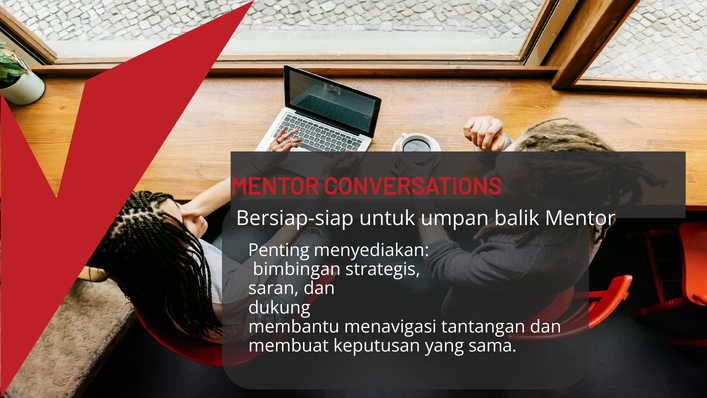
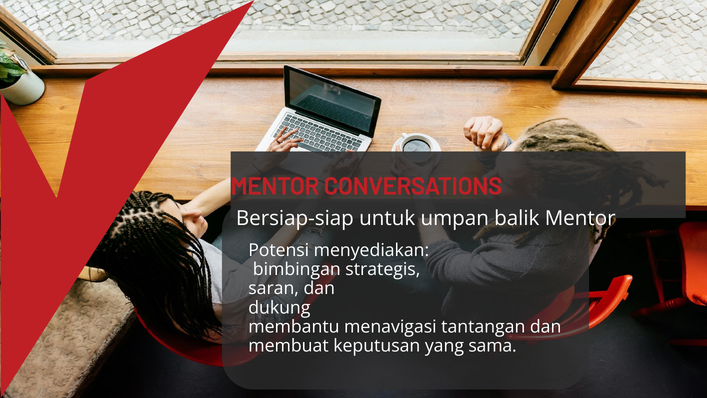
Penting: Penting -> Potensi
